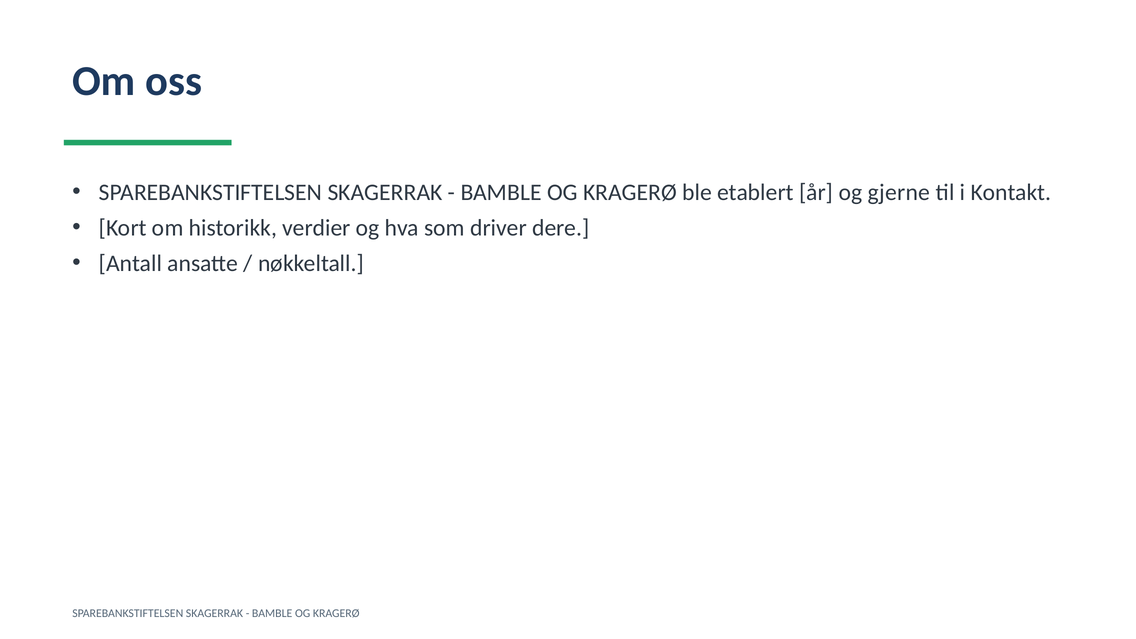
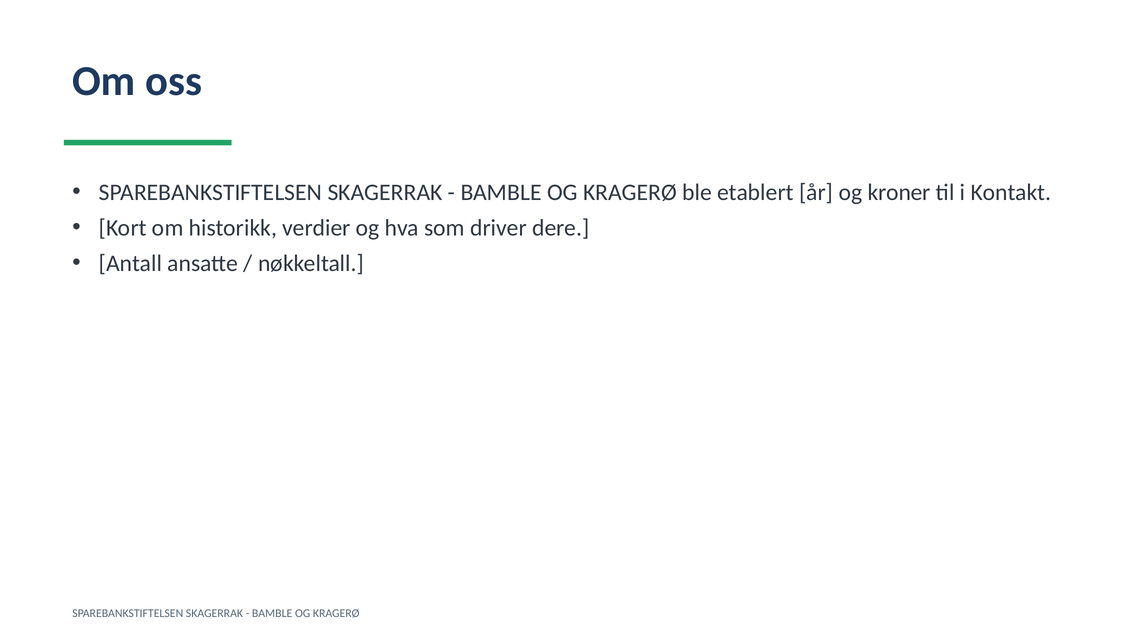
gjerne: gjerne -> kroner
